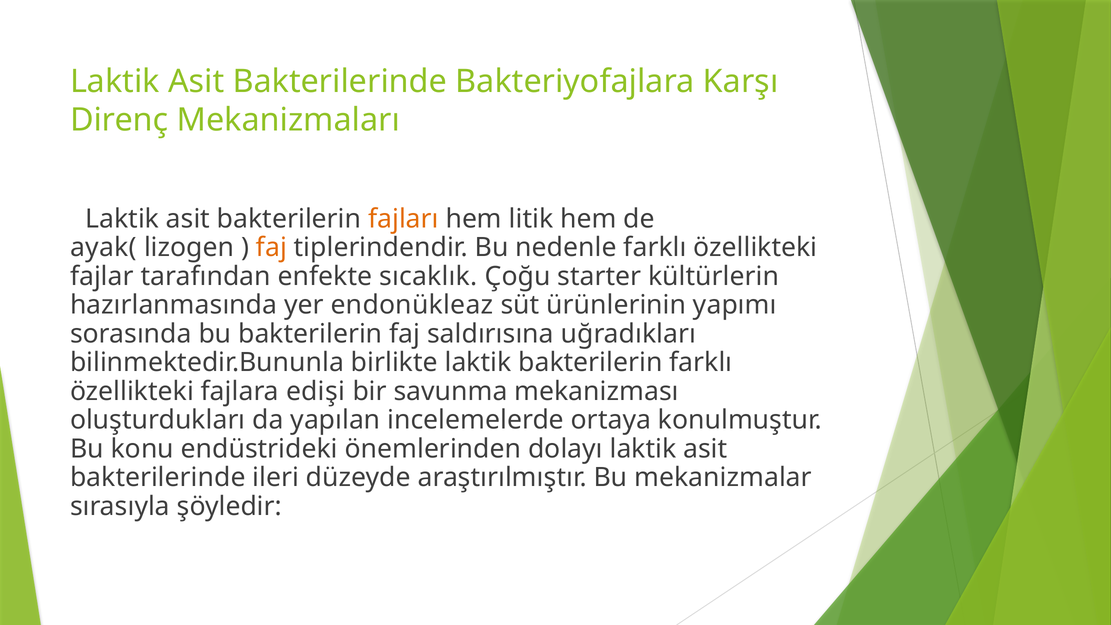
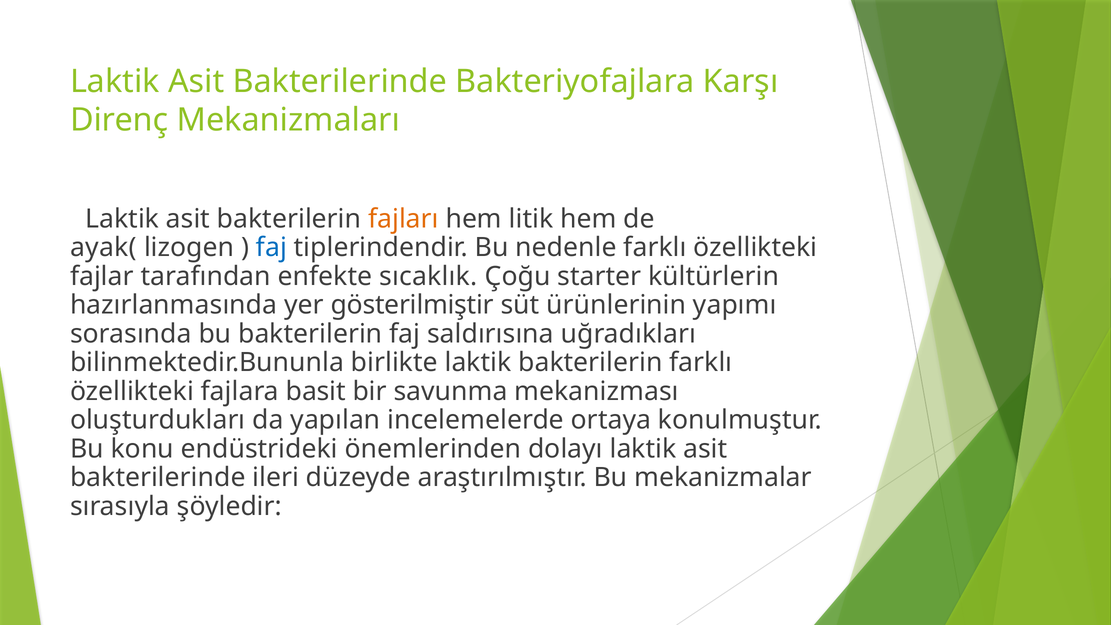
faj at (271, 248) colour: orange -> blue
endonükleaz: endonükleaz -> gösterilmiştir
edişi: edişi -> basit
